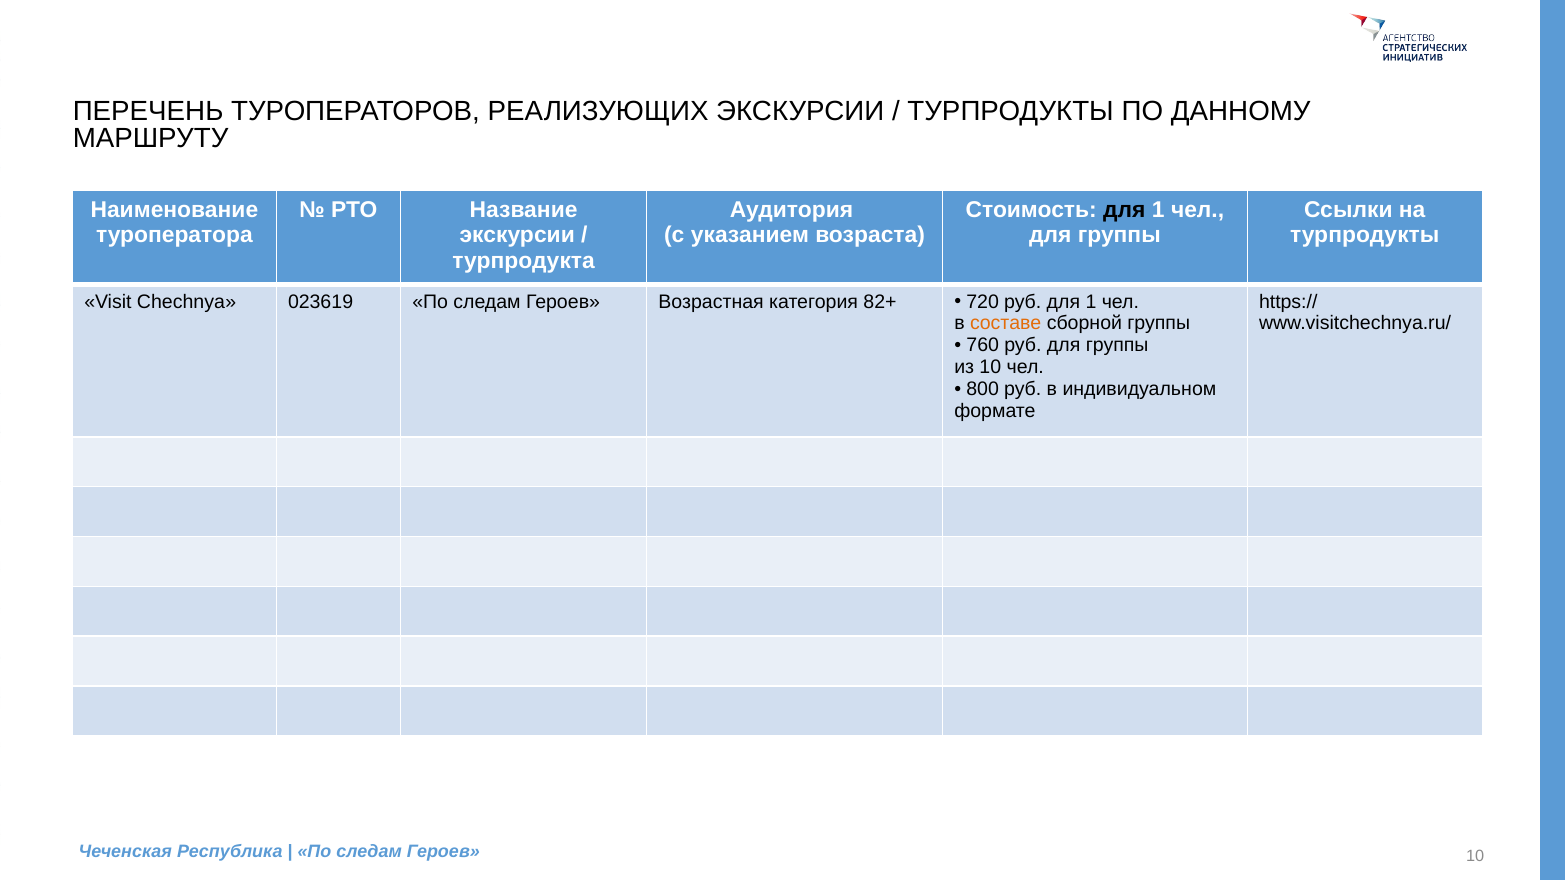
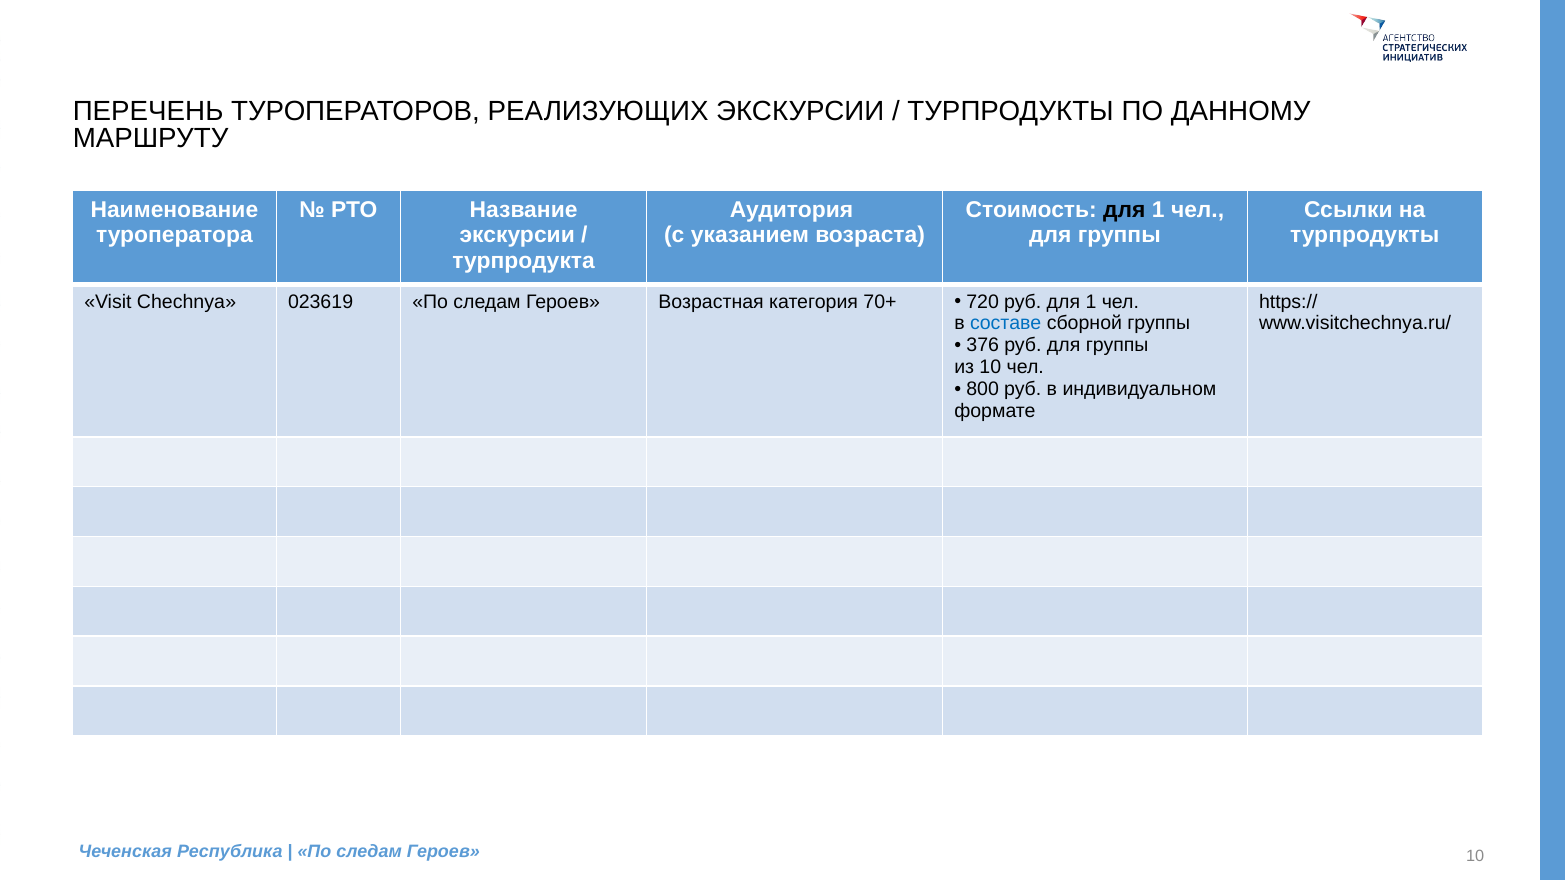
82+: 82+ -> 70+
составе colour: orange -> blue
760: 760 -> 376
